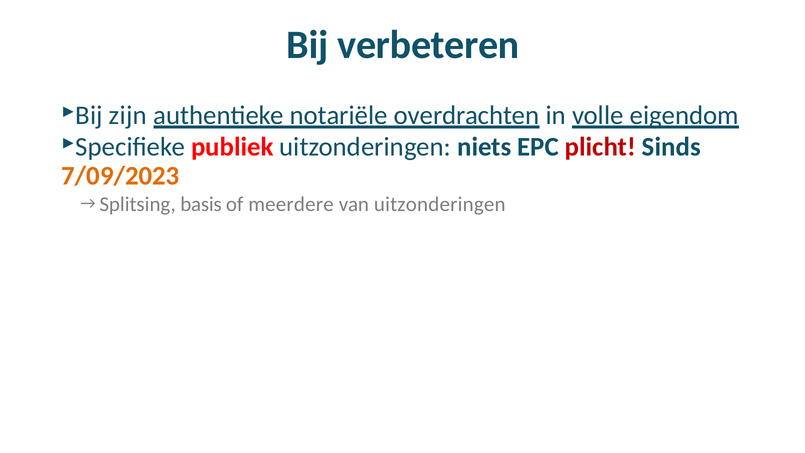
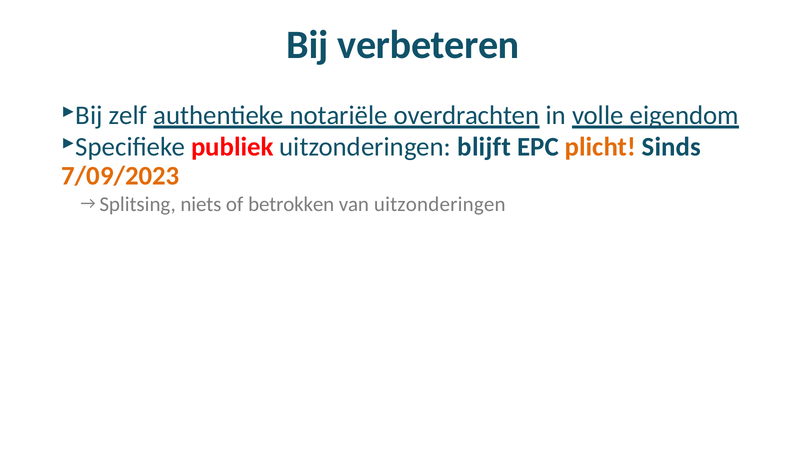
zijn: zijn -> zelf
niets: niets -> blijft
plicht colour: red -> orange
basis: basis -> niets
meerdere: meerdere -> betrokken
